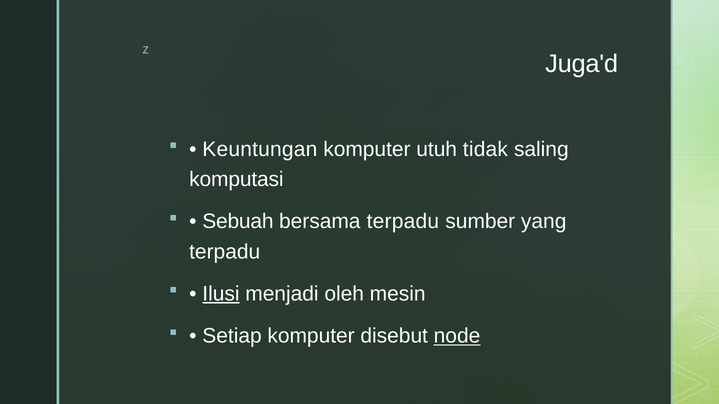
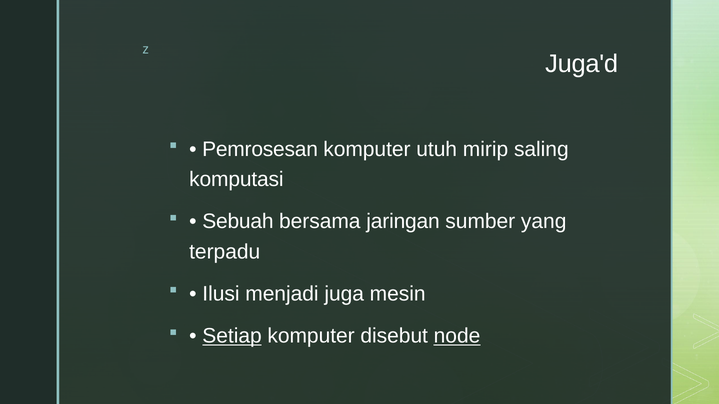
Keuntungan: Keuntungan -> Pemrosesan
tidak: tidak -> mirip
bersama terpadu: terpadu -> jaringan
Ilusi underline: present -> none
oleh: oleh -> juga
Setiap underline: none -> present
